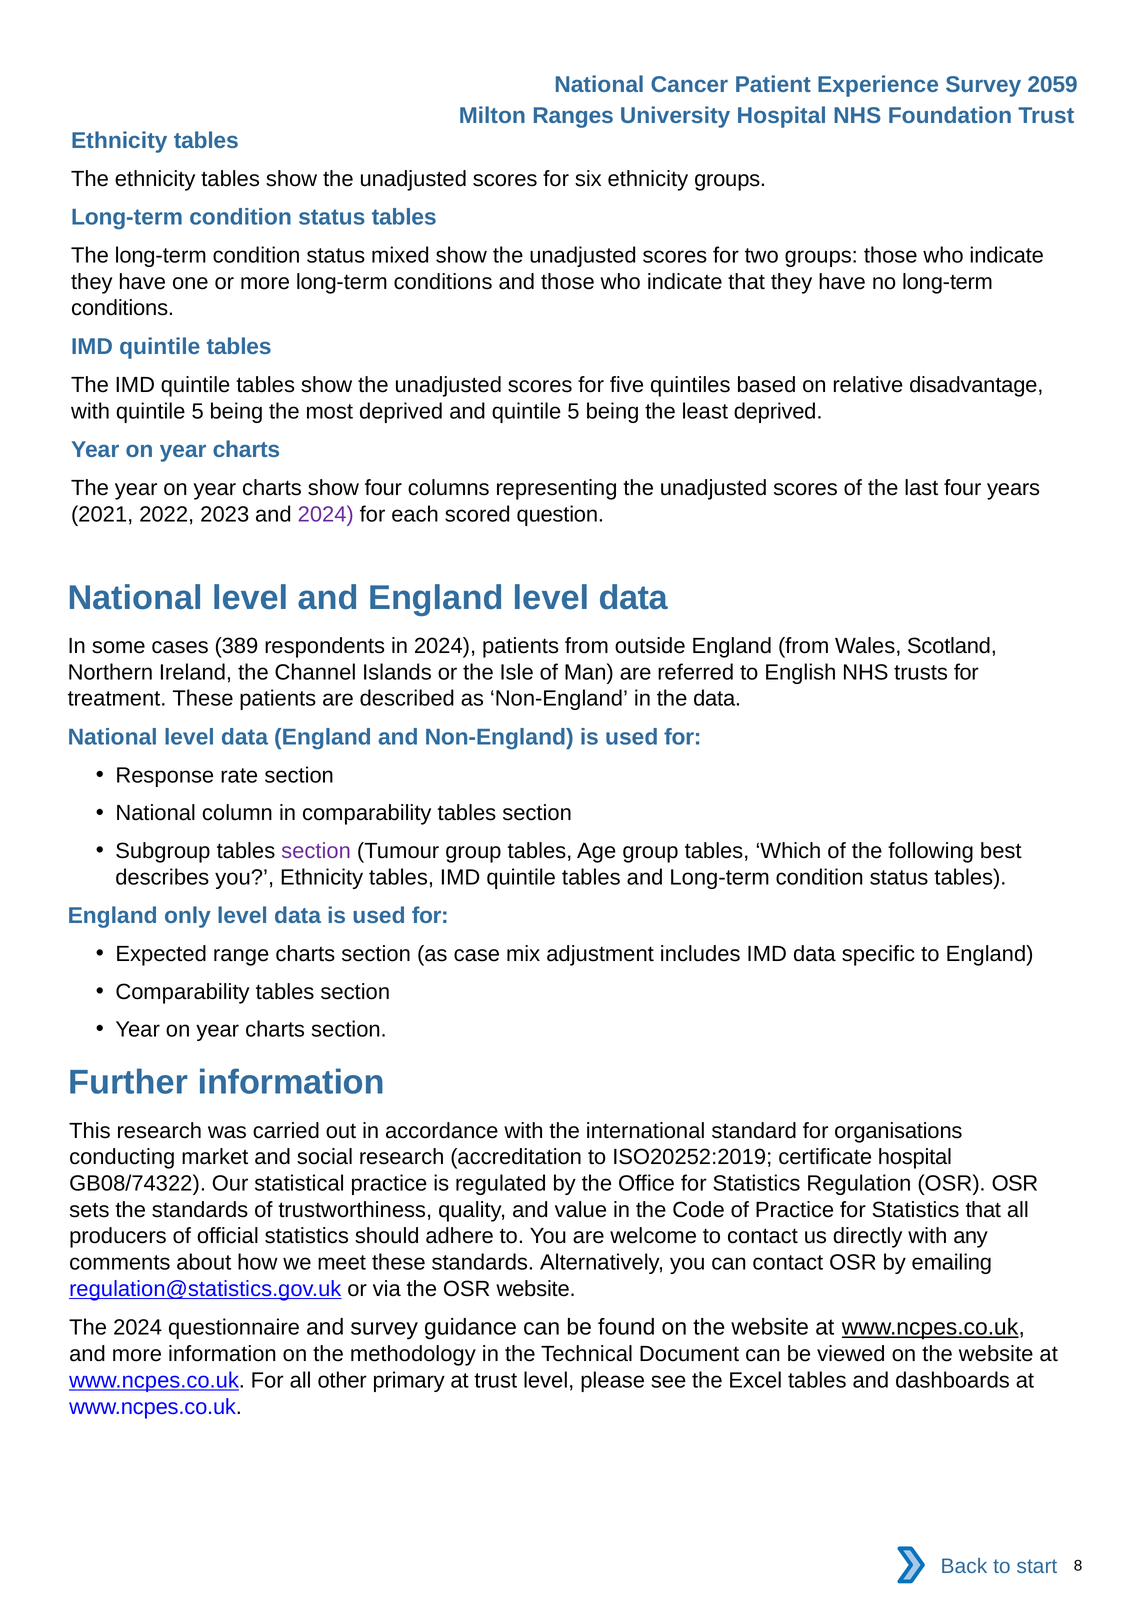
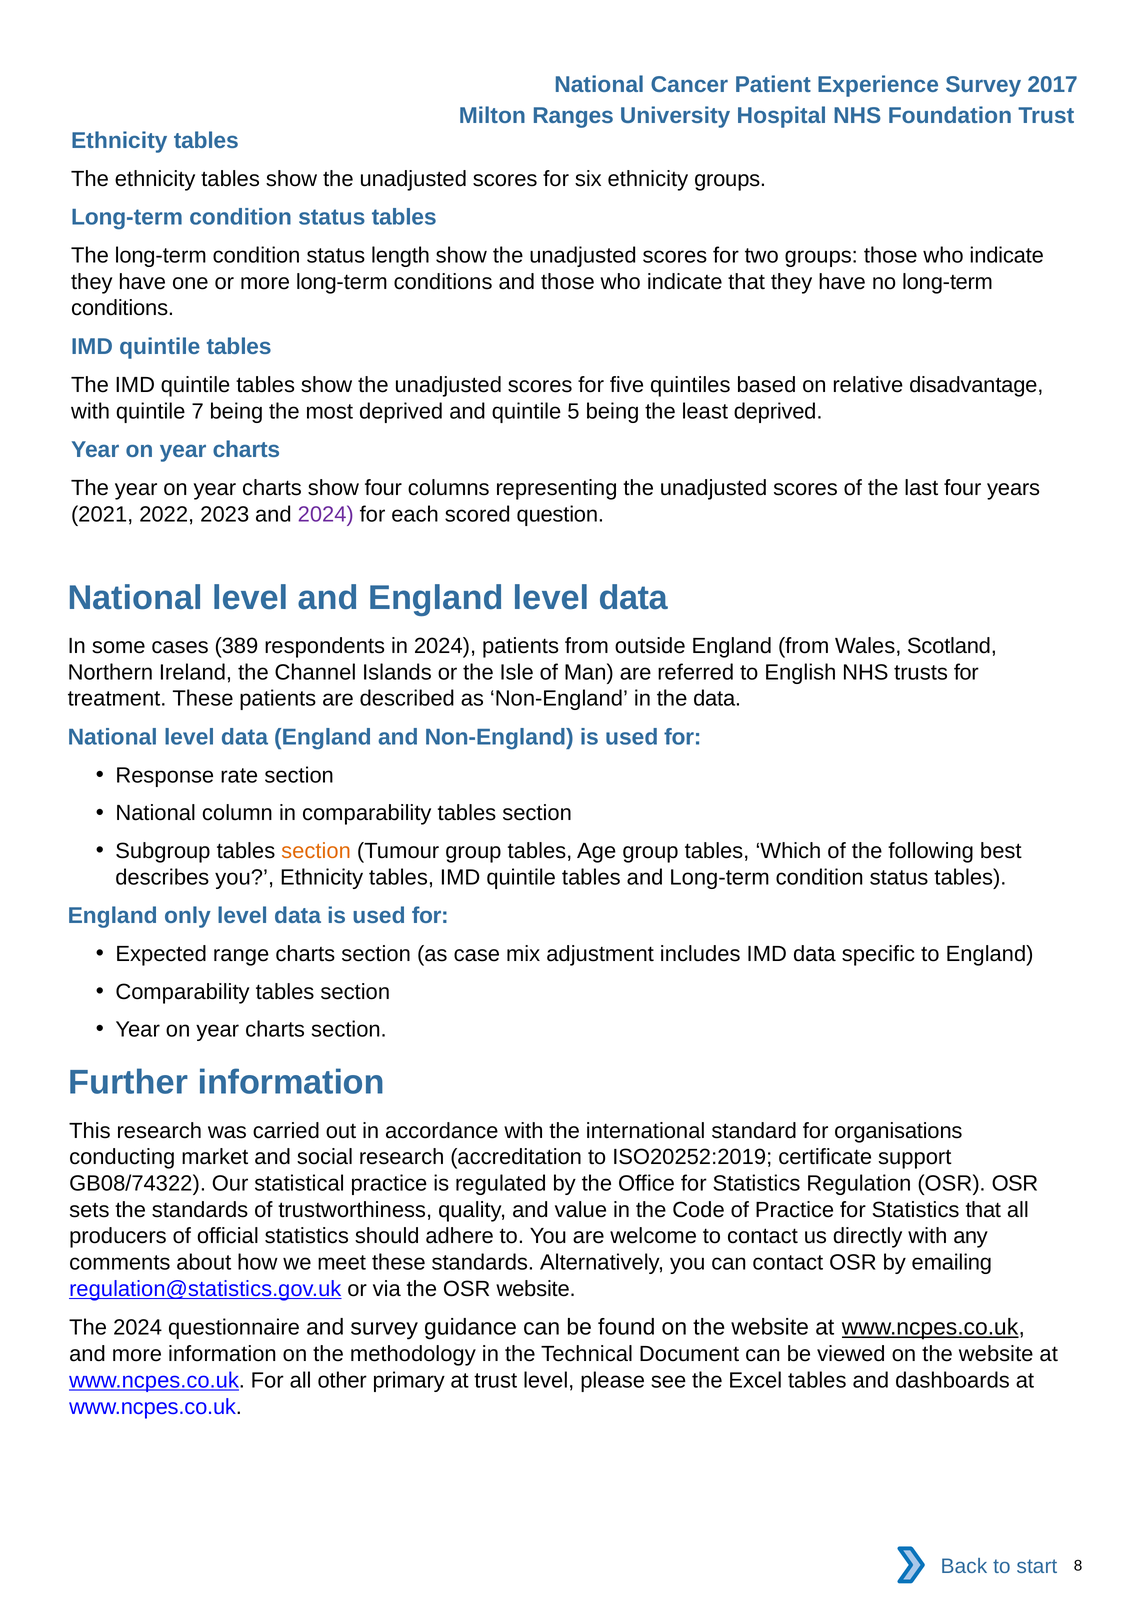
2059: 2059 -> 2017
mixed: mixed -> length
with quintile 5: 5 -> 7
section at (316, 851) colour: purple -> orange
certificate hospital: hospital -> support
